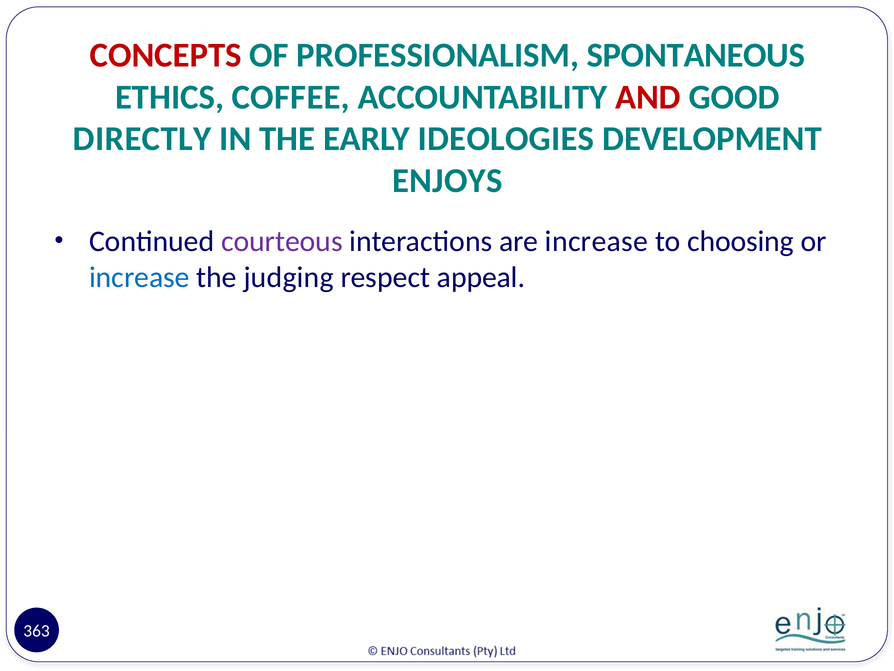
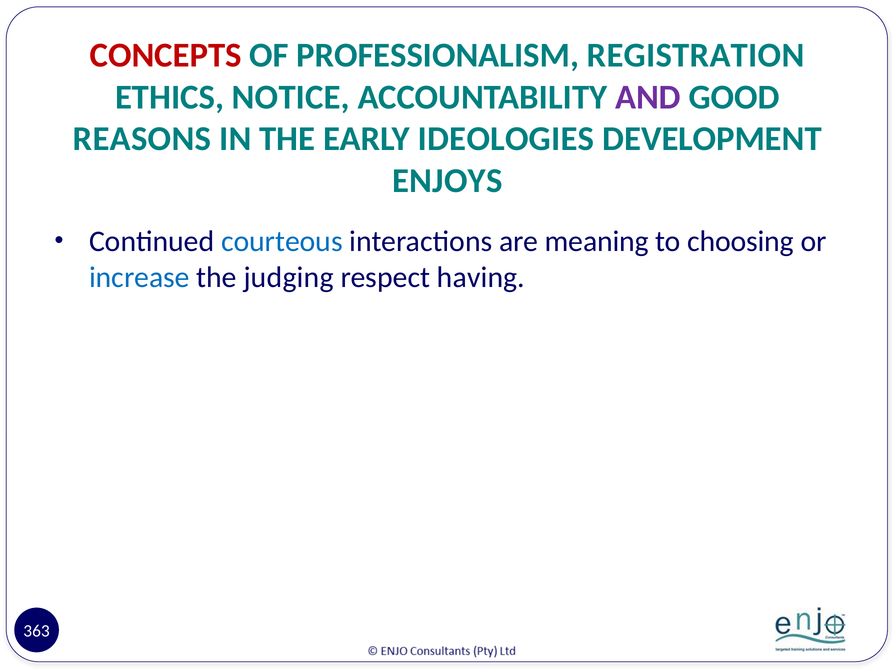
SPONTANEOUS: SPONTANEOUS -> REGISTRATION
COFFEE: COFFEE -> NOTICE
AND colour: red -> purple
DIRECTLY: DIRECTLY -> REASONS
courteous colour: purple -> blue
are increase: increase -> meaning
appeal: appeal -> having
